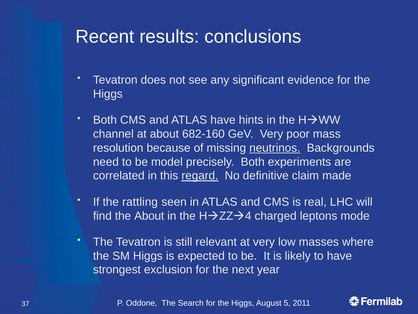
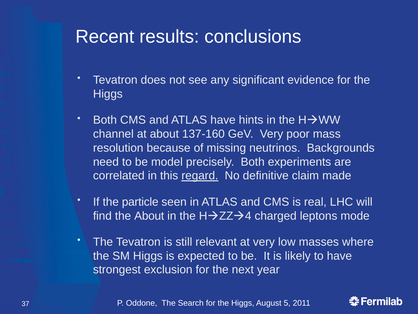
682-160: 682-160 -> 137-160
neutrinos underline: present -> none
rattling: rattling -> particle
